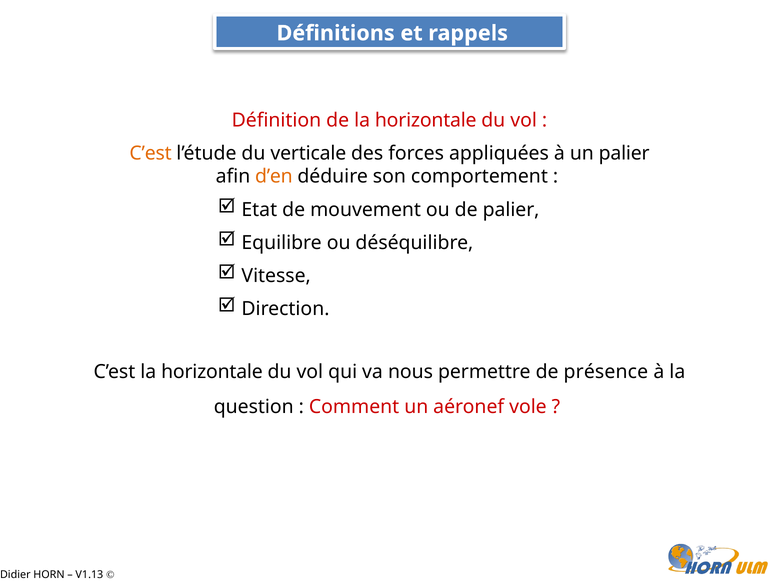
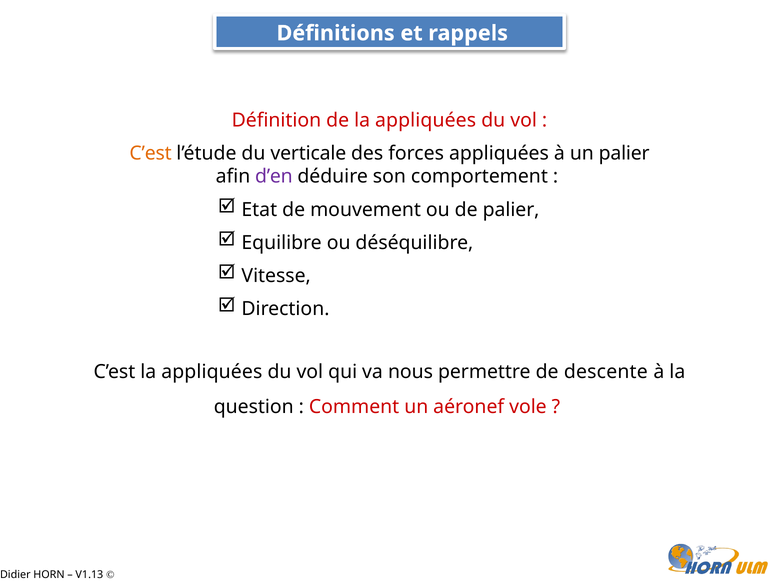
de la horizontale: horizontale -> appliquées
d’en colour: orange -> purple
C’est la horizontale: horizontale -> appliquées
présence: présence -> descente
